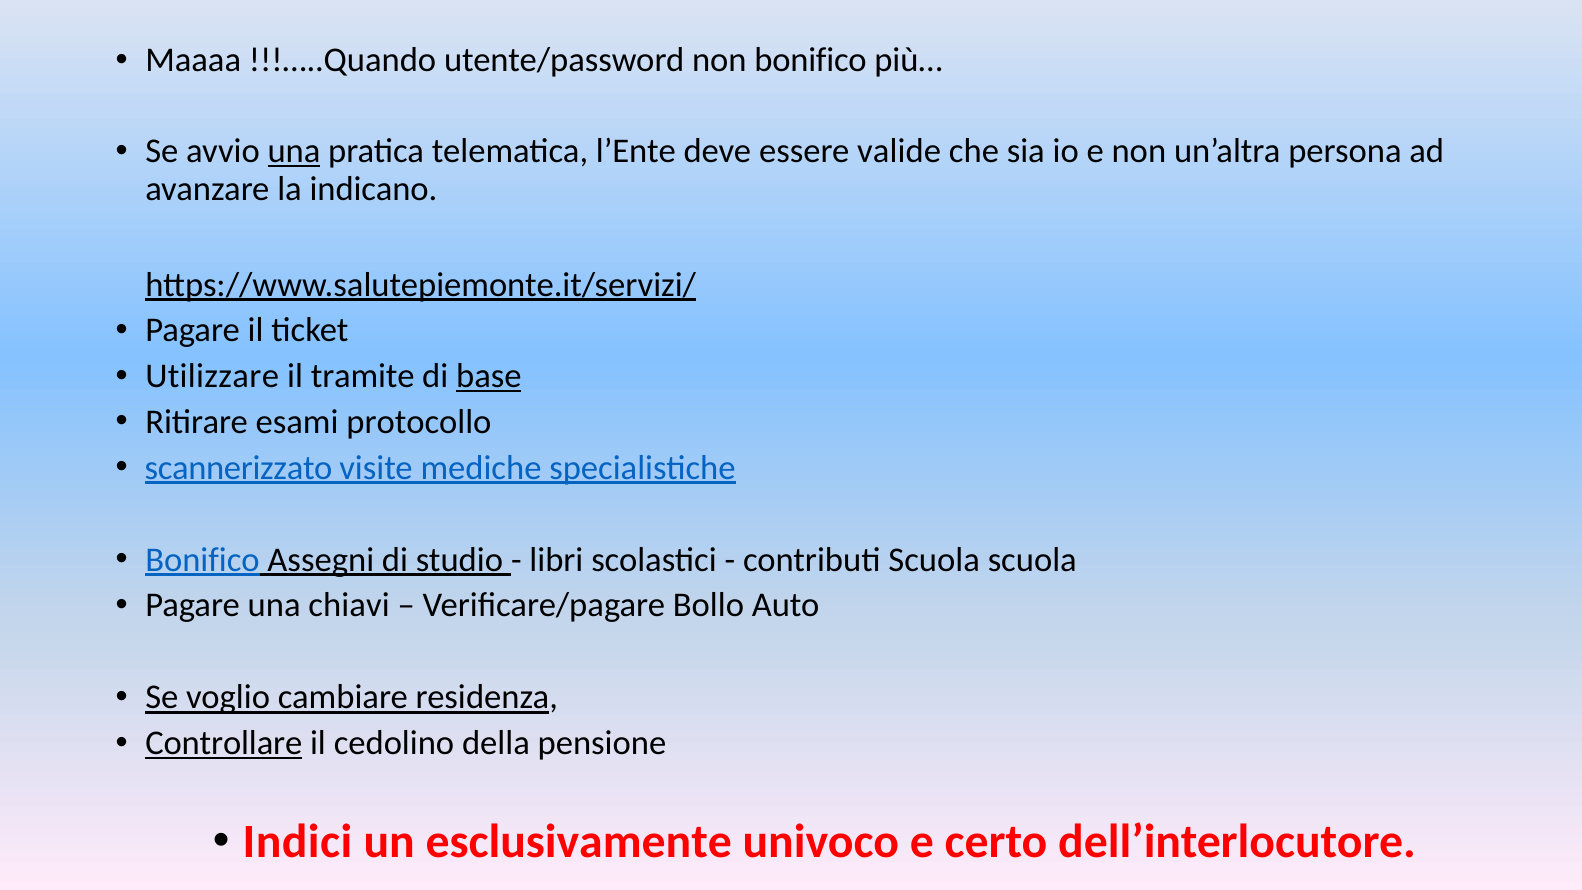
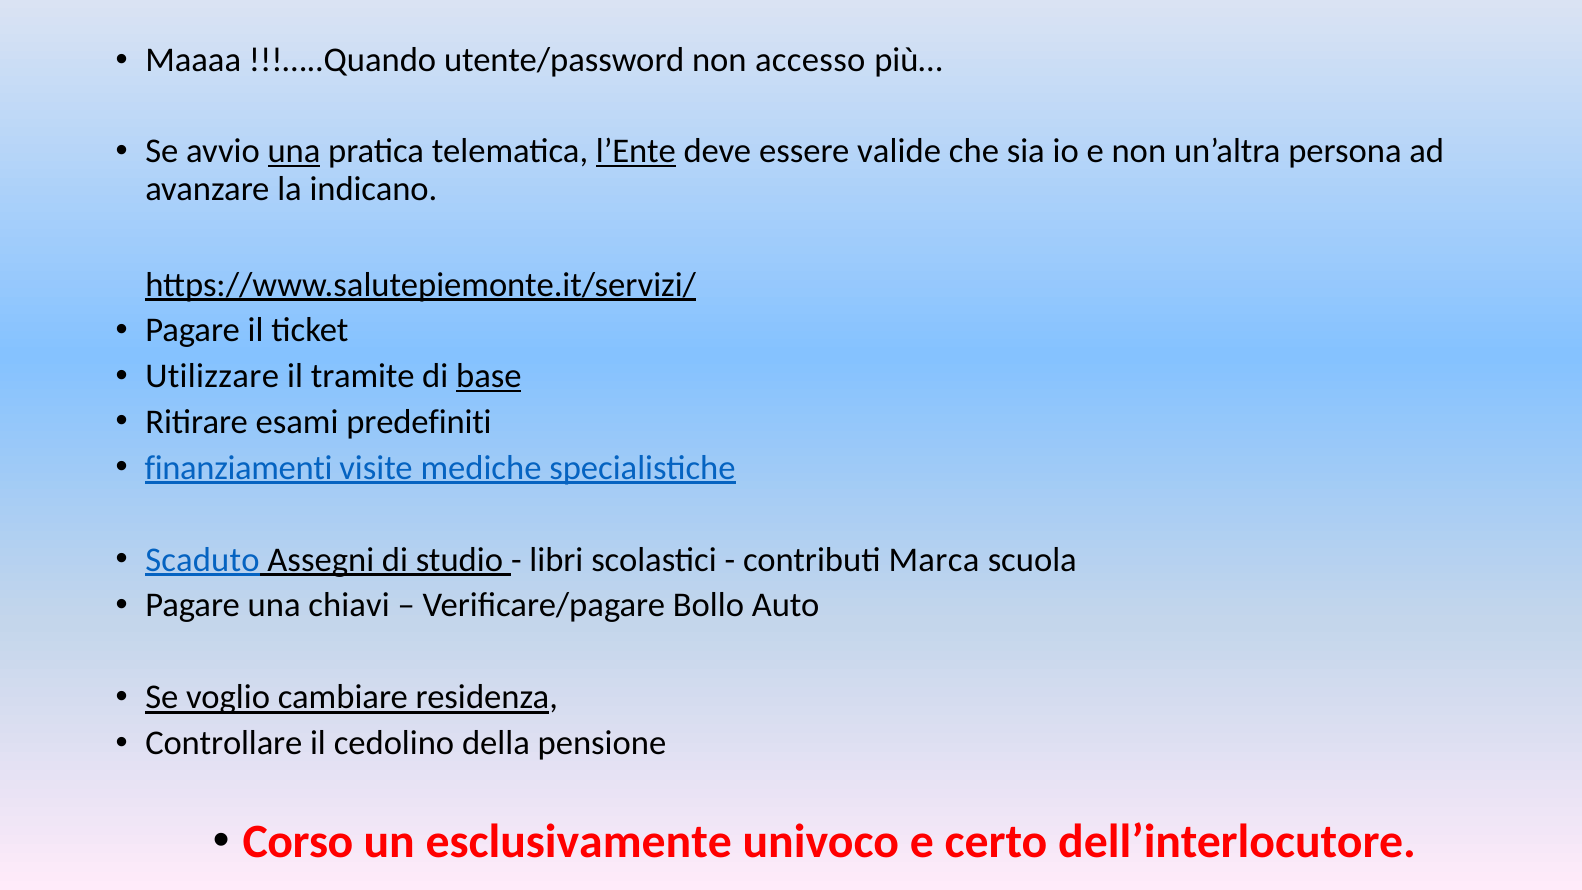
non bonifico: bonifico -> accesso
l’Ente underline: none -> present
protocollo: protocollo -> predefiniti
scannerizzato: scannerizzato -> finanziamenti
Bonifico at (202, 560): Bonifico -> Scaduto
contributi Scuola: Scuola -> Marca
Controllare underline: present -> none
Indici: Indici -> Corso
